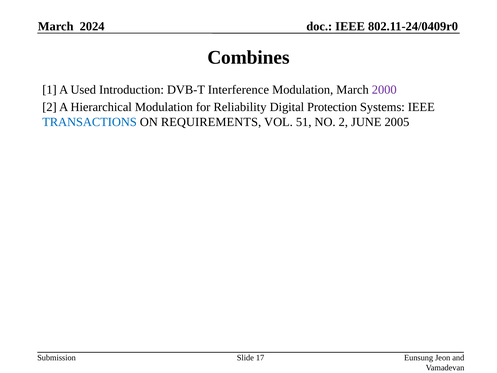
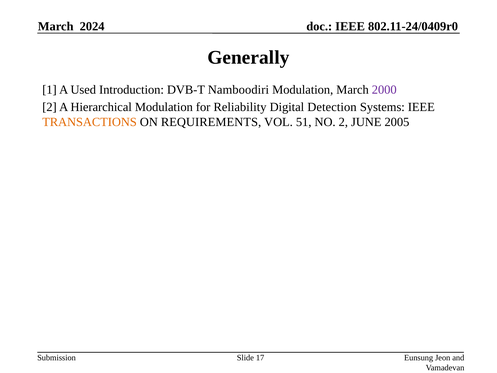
Combines: Combines -> Generally
DVB-T Interference: Interference -> Namboodiri
Protection: Protection -> Detection
TRANSACTIONS colour: blue -> orange
